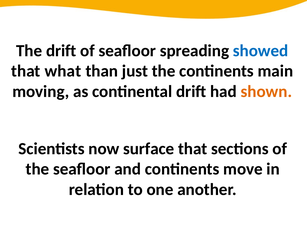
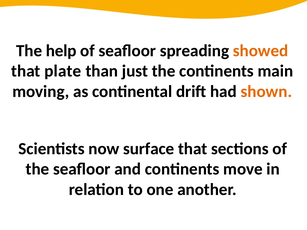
The drift: drift -> help
showed colour: blue -> orange
what: what -> plate
